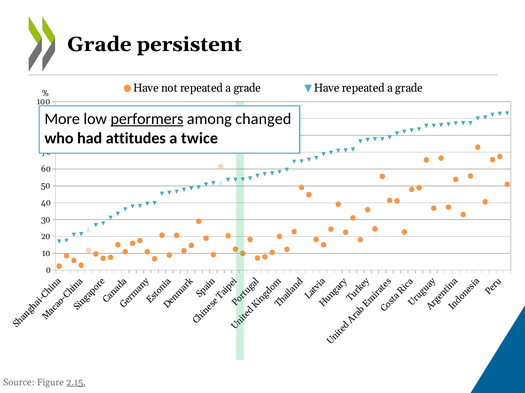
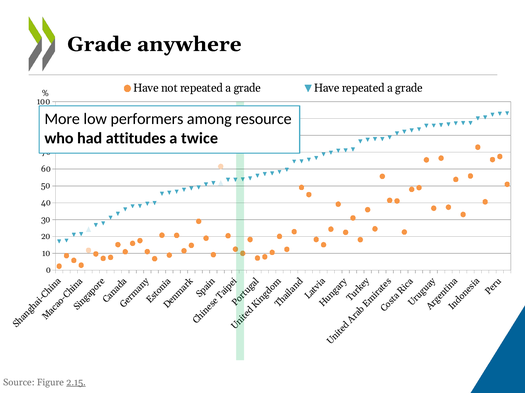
persistent: persistent -> anywhere
performers underline: present -> none
changed: changed -> resource
